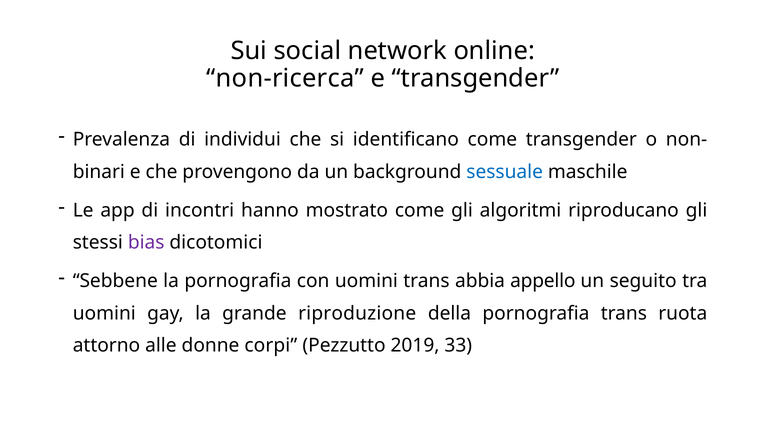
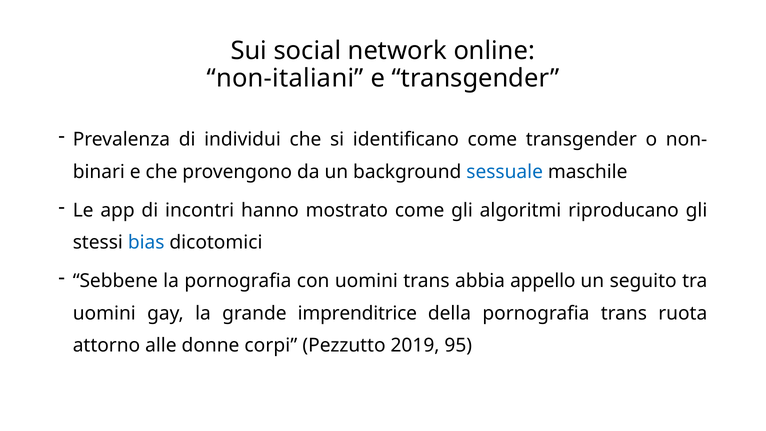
non-ricerca: non-ricerca -> non-italiani
bias colour: purple -> blue
riproduzione: riproduzione -> imprenditrice
33: 33 -> 95
